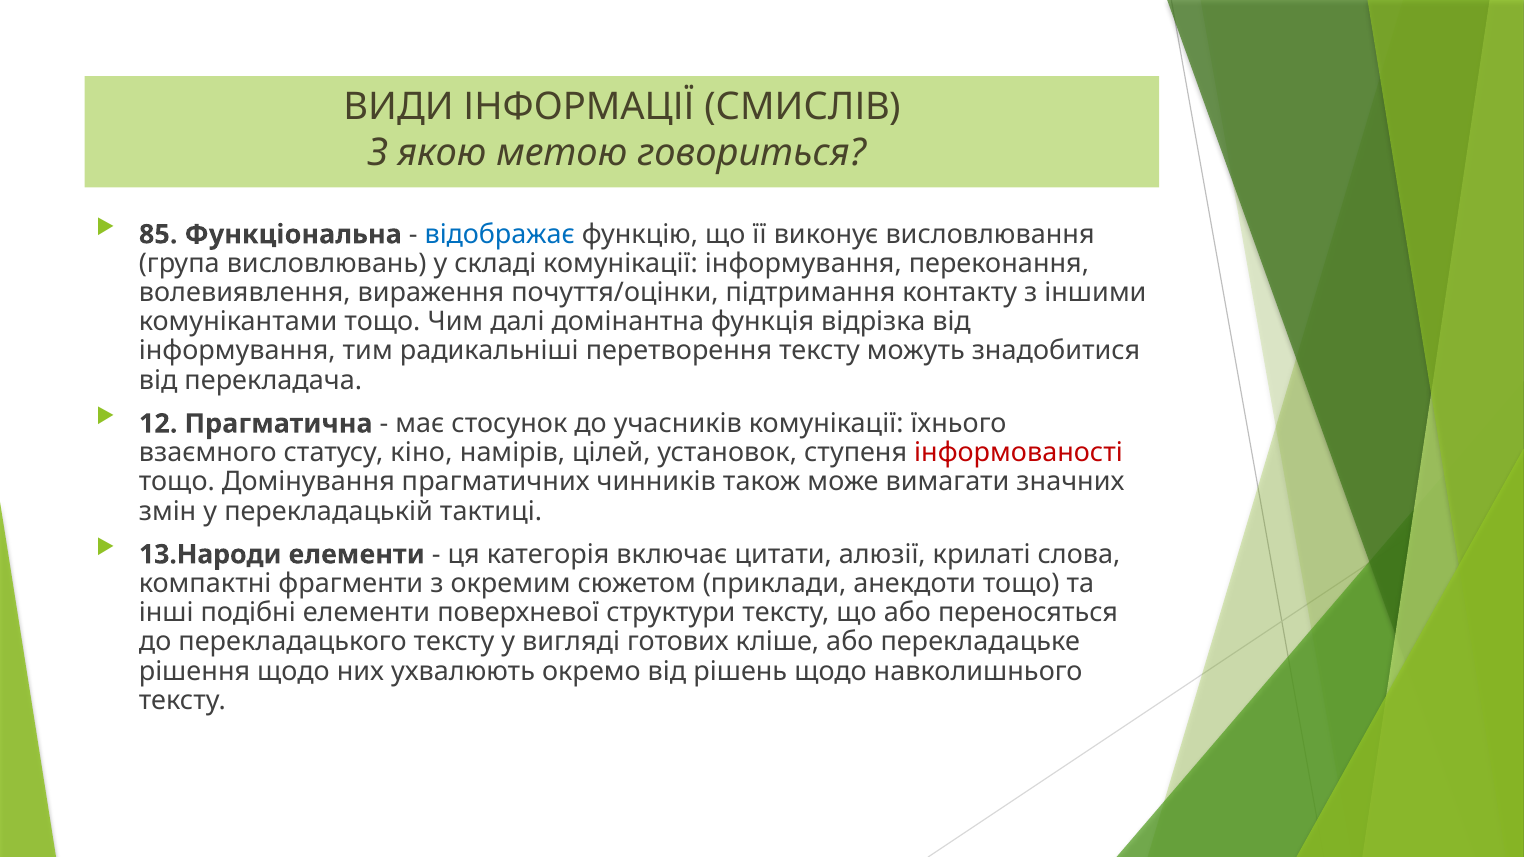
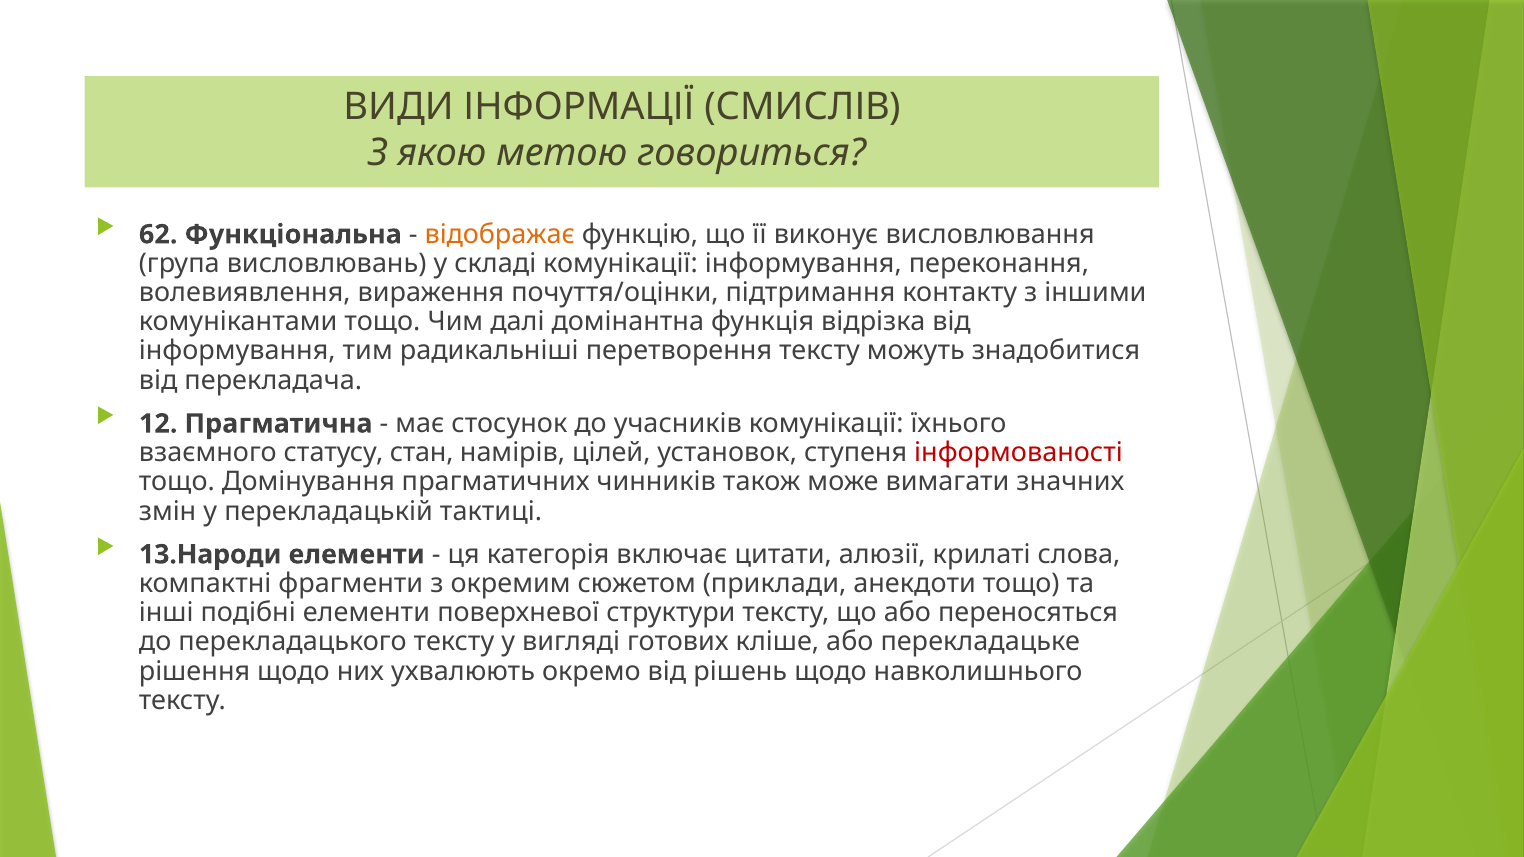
85: 85 -> 62
відображає colour: blue -> orange
кіно: кіно -> стан
